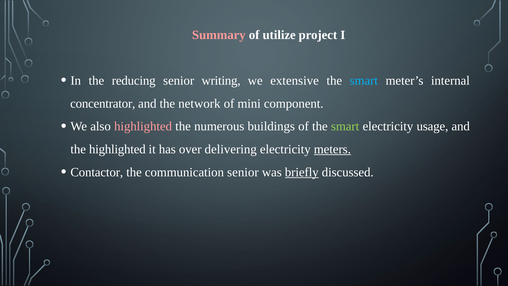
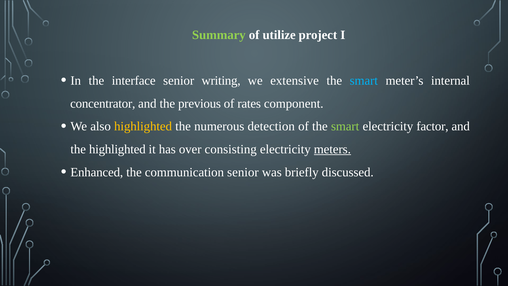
Summary colour: pink -> light green
reducing: reducing -> interface
network: network -> previous
mini: mini -> rates
highlighted at (143, 126) colour: pink -> yellow
buildings: buildings -> detection
usage: usage -> factor
delivering: delivering -> consisting
Contactor: Contactor -> Enhanced
briefly underline: present -> none
